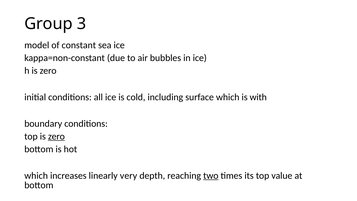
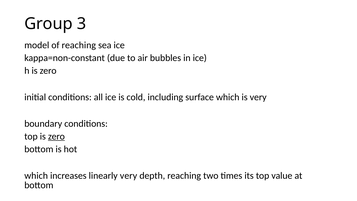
of constant: constant -> reaching
is with: with -> very
two underline: present -> none
